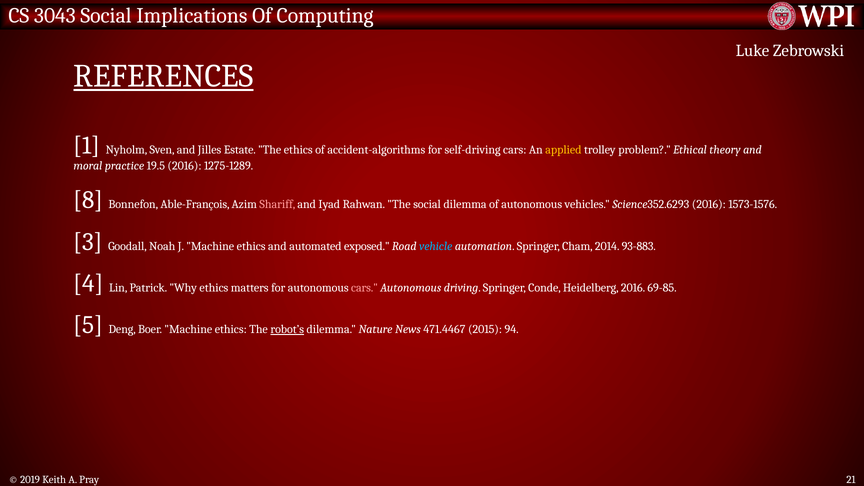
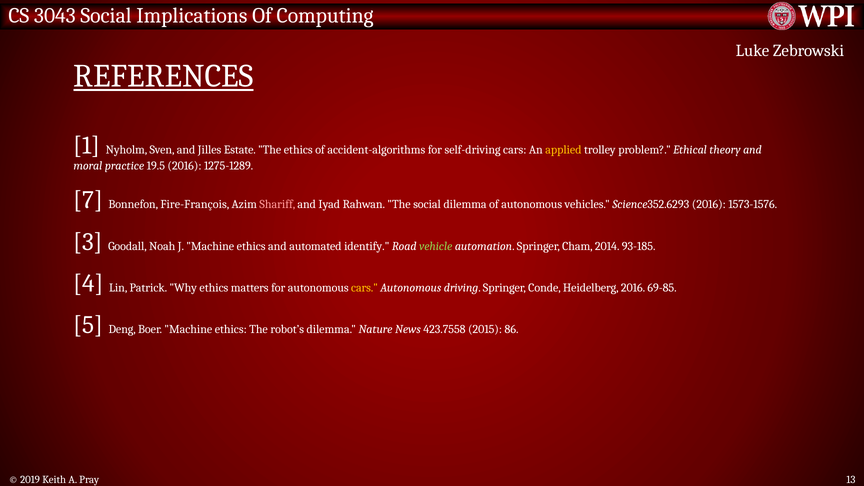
8: 8 -> 7
Able-François: Able-François -> Fire-François
exposed: exposed -> identify
vehicle colour: light blue -> light green
93-883: 93-883 -> 93-185
cars at (364, 288) colour: pink -> yellow
robot’s underline: present -> none
471.4467: 471.4467 -> 423.7558
94: 94 -> 86
21: 21 -> 13
